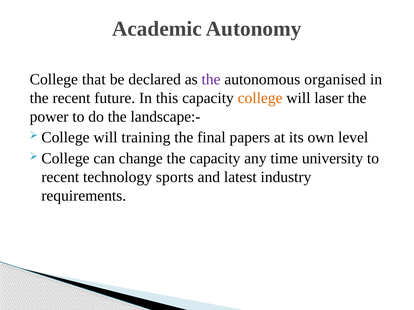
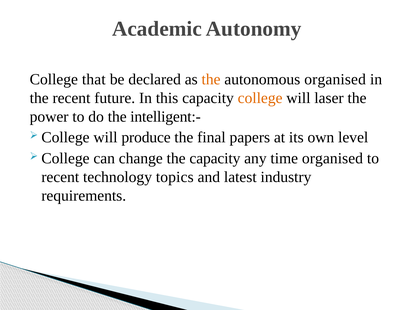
the at (211, 80) colour: purple -> orange
landscape:-: landscape:- -> intelligent:-
training: training -> produce
time university: university -> organised
sports: sports -> topics
